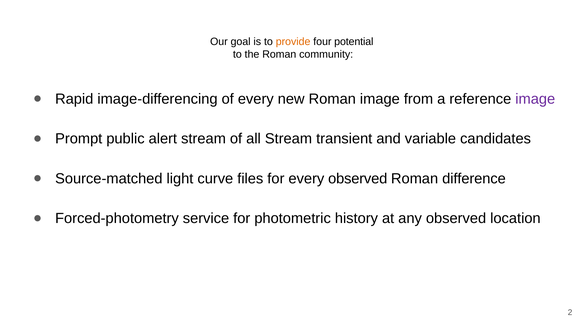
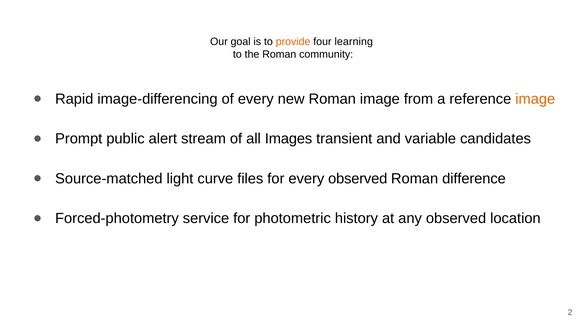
potential: potential -> learning
image at (535, 99) colour: purple -> orange
all Stream: Stream -> Images
